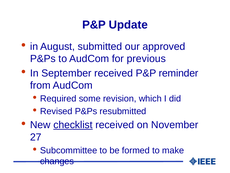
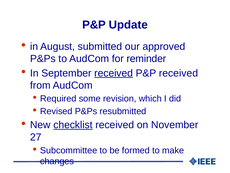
previous: previous -> reminder
received at (114, 73) underline: none -> present
P&P reminder: reminder -> received
